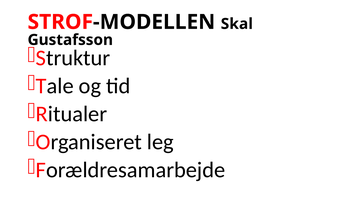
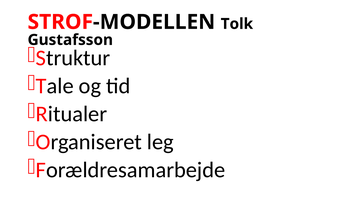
Skal: Skal -> Tolk
